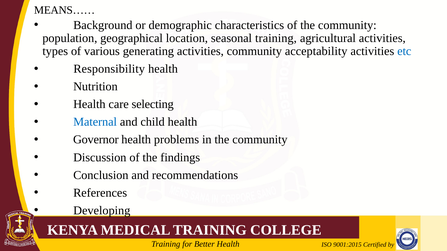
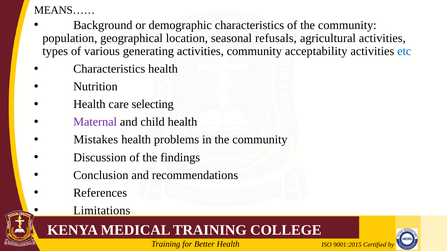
seasonal training: training -> refusals
Responsibility at (109, 69): Responsibility -> Characteristics
Maternal colour: blue -> purple
Governor: Governor -> Mistakes
Developing: Developing -> Limitations
